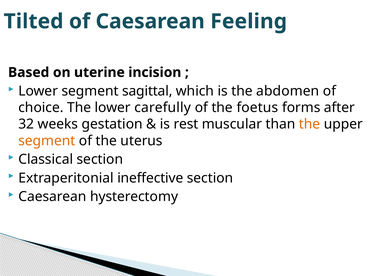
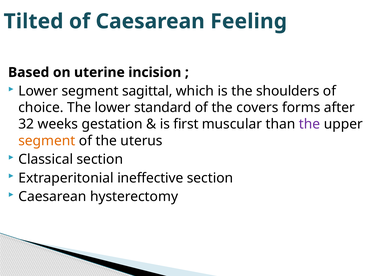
abdomen: abdomen -> shoulders
carefully: carefully -> standard
foetus: foetus -> covers
rest: rest -> first
the at (310, 124) colour: orange -> purple
